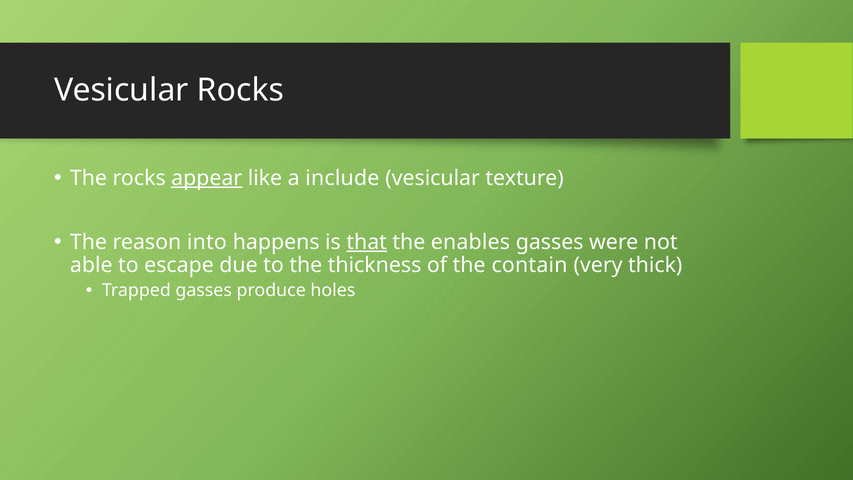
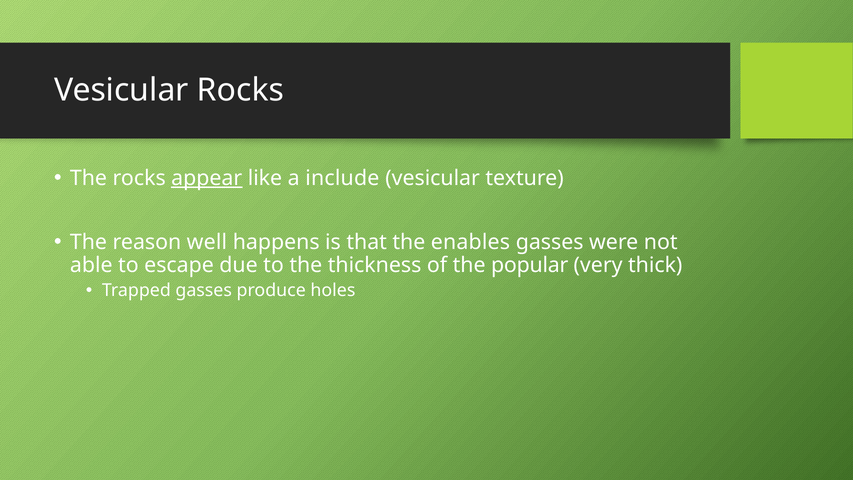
into: into -> well
that underline: present -> none
contain: contain -> popular
